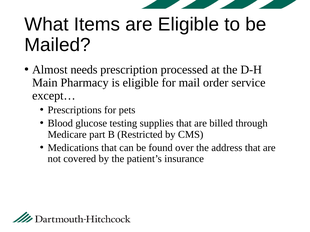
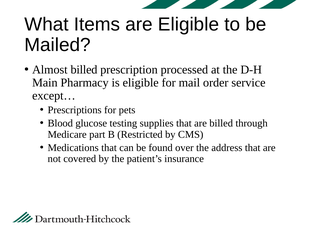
Almost needs: needs -> billed
